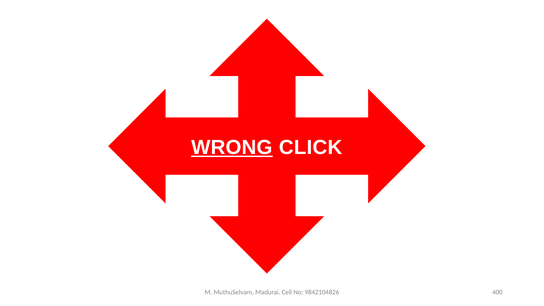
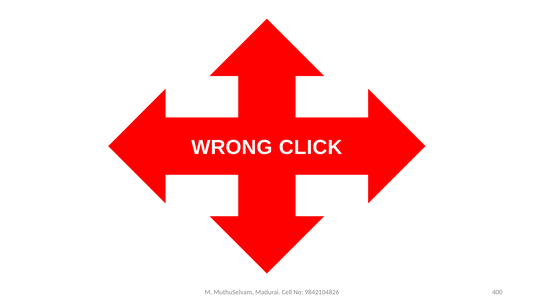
WRONG underline: present -> none
